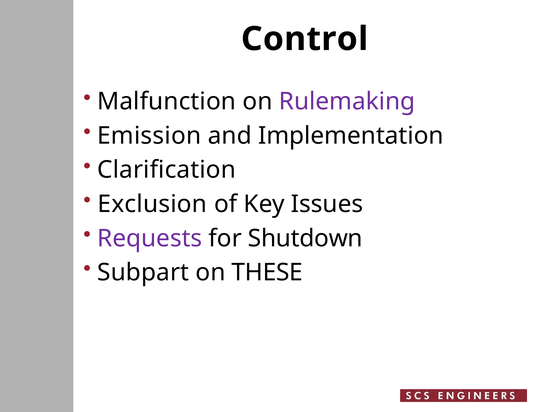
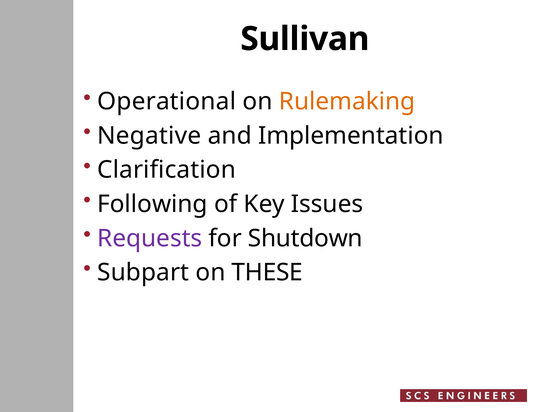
Control: Control -> Sullivan
Malfunction: Malfunction -> Operational
Rulemaking colour: purple -> orange
Emission: Emission -> Negative
Exclusion: Exclusion -> Following
